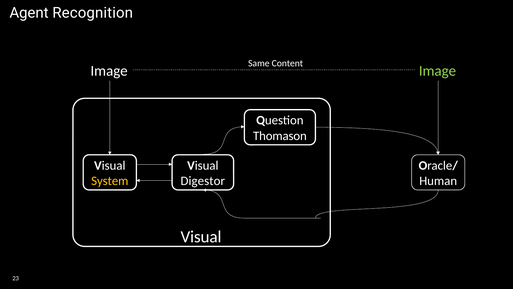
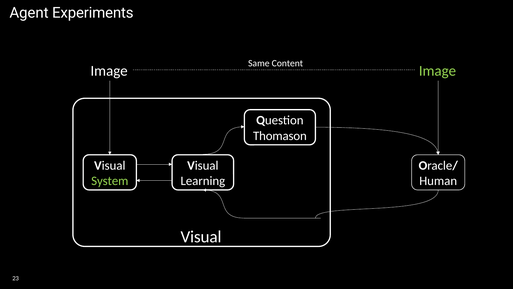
Recognition: Recognition -> Experiments
System colour: yellow -> light green
Digestor: Digestor -> Learning
